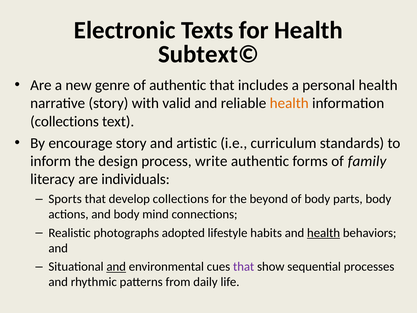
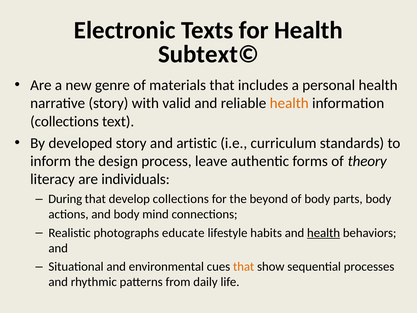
of authentic: authentic -> materials
encourage: encourage -> developed
write: write -> leave
family: family -> theory
Sports: Sports -> During
adopted: adopted -> educate
and at (116, 267) underline: present -> none
that at (244, 267) colour: purple -> orange
